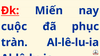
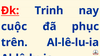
Miến: Miến -> Trinh
tràn: tràn -> trên
